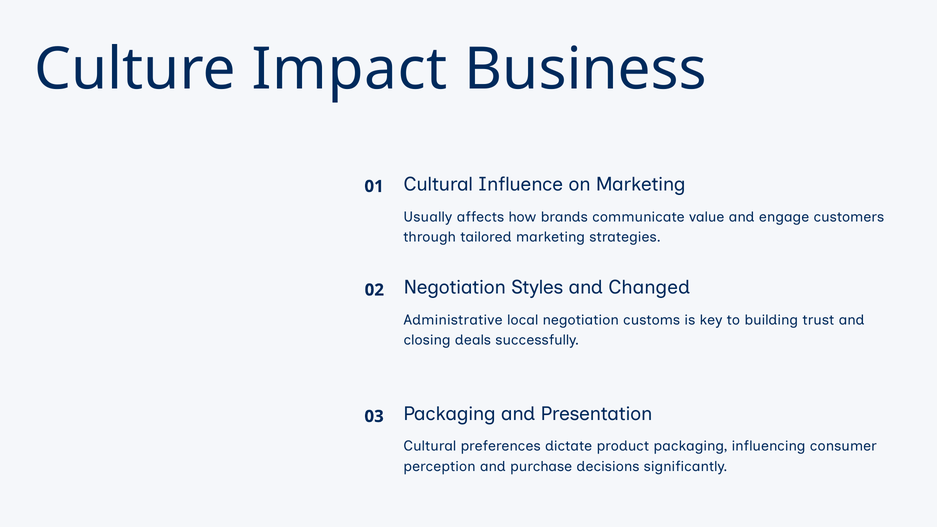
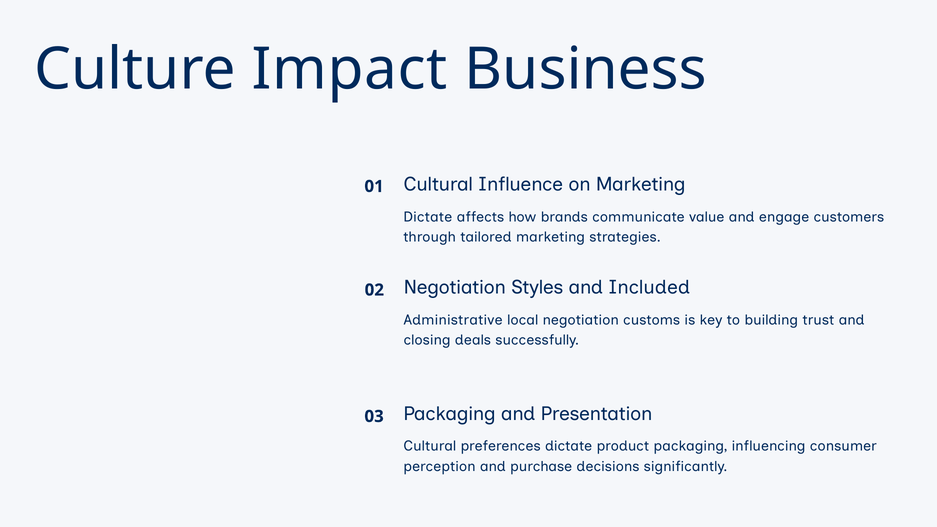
Usually at (428, 217): Usually -> Dictate
Changed: Changed -> Included
